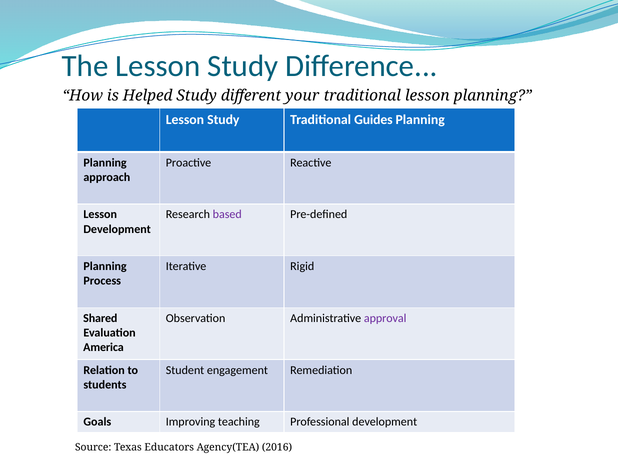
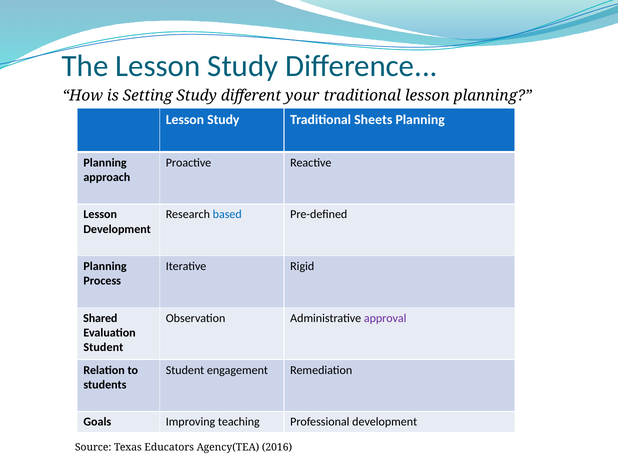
Helped: Helped -> Setting
Guides: Guides -> Sheets
based colour: purple -> blue
America at (103, 348): America -> Student
